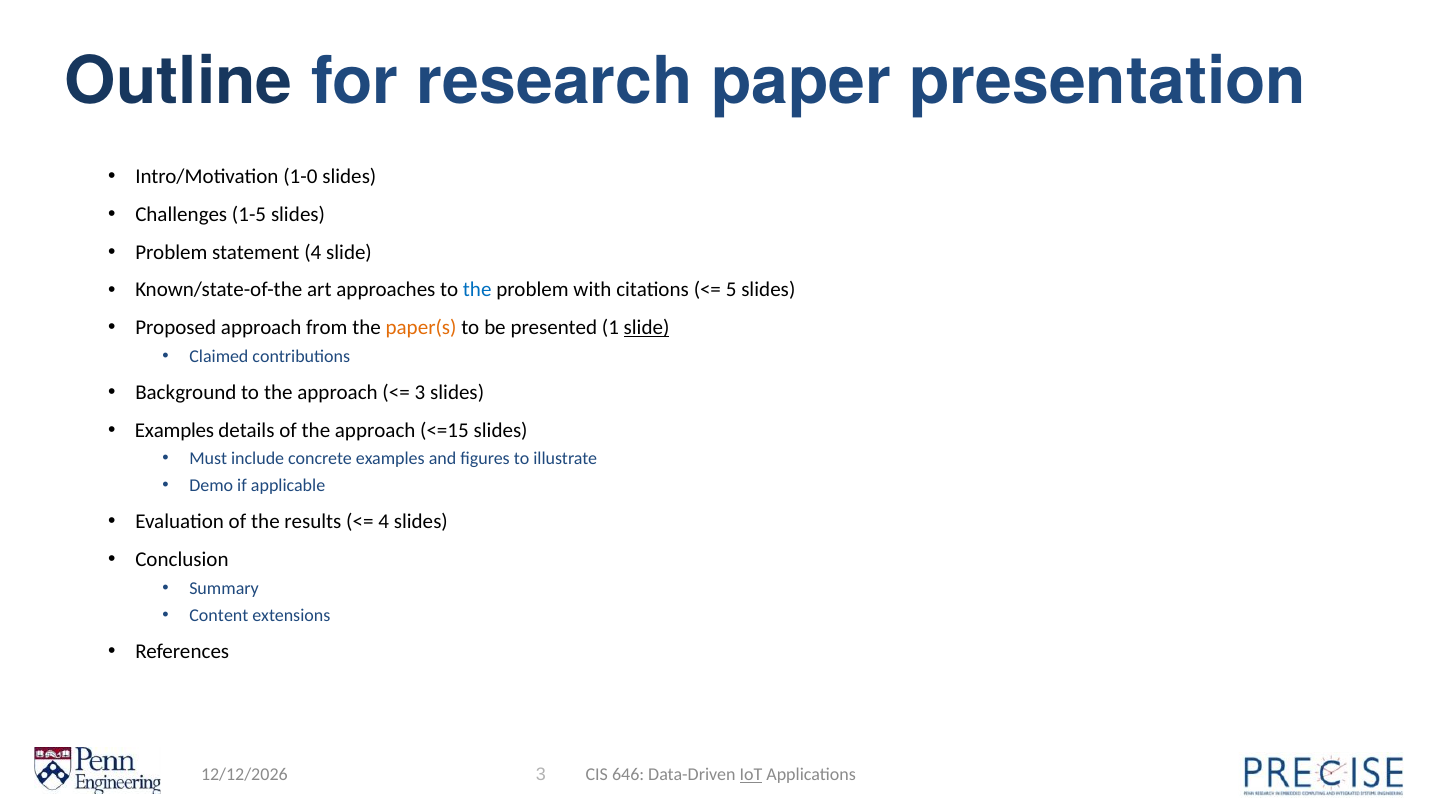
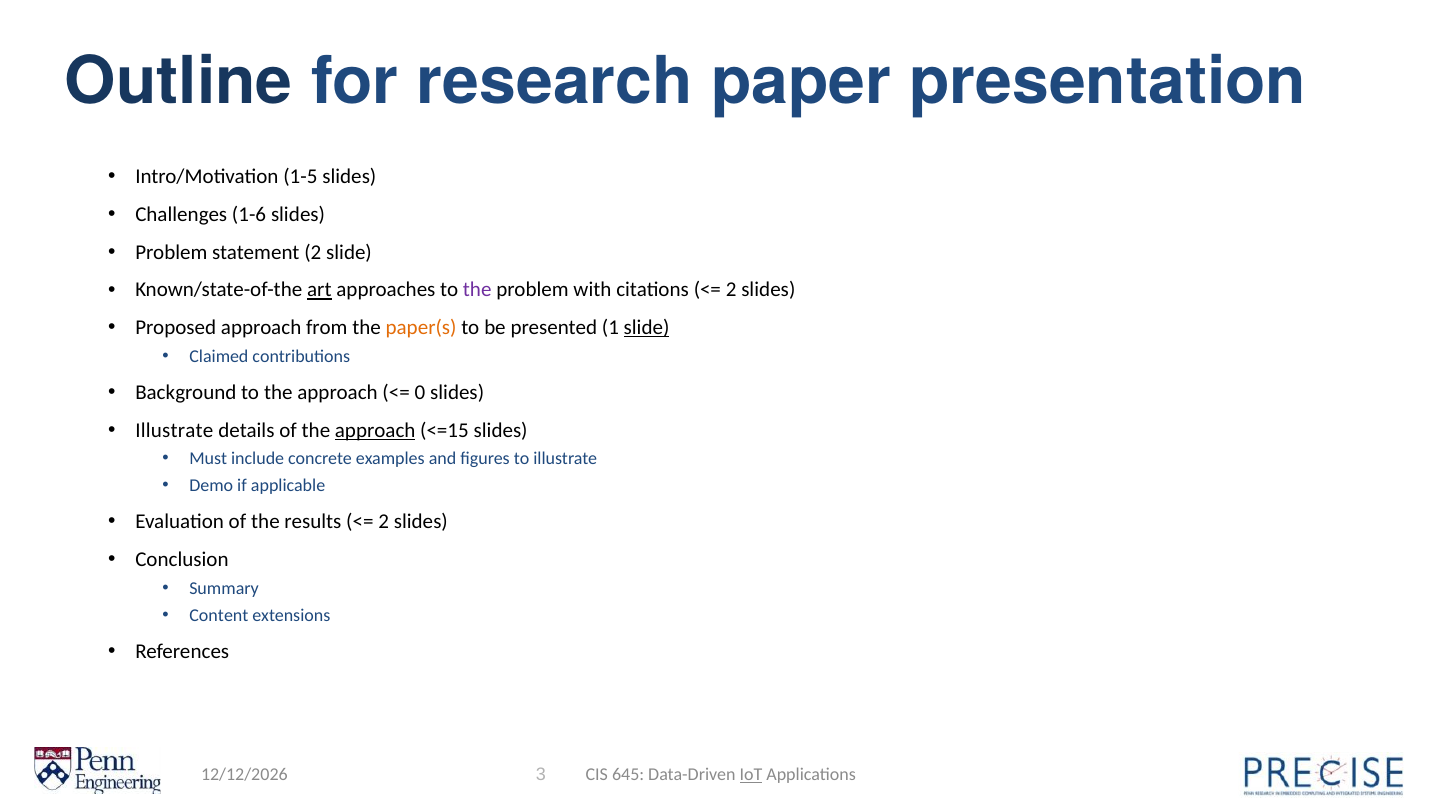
1-0: 1-0 -> 1-5
1-5: 1-5 -> 1-6
statement 4: 4 -> 2
art underline: none -> present
the at (477, 290) colour: blue -> purple
5 at (731, 290): 5 -> 2
3 at (420, 392): 3 -> 0
Examples at (175, 430): Examples -> Illustrate
approach at (375, 430) underline: none -> present
4 at (384, 522): 4 -> 2
646: 646 -> 645
